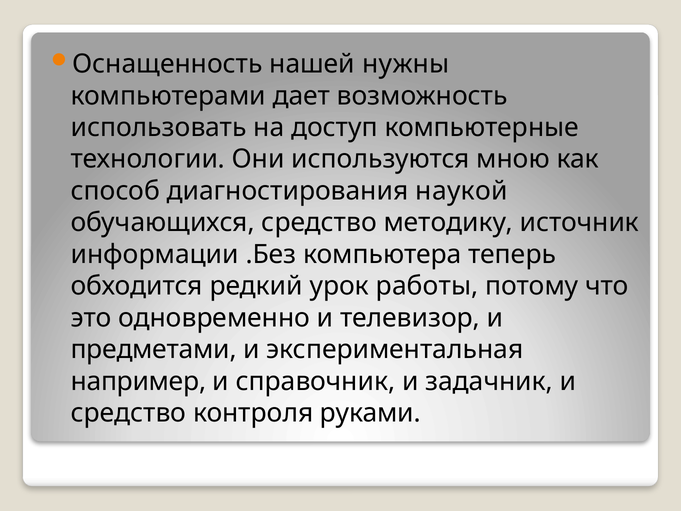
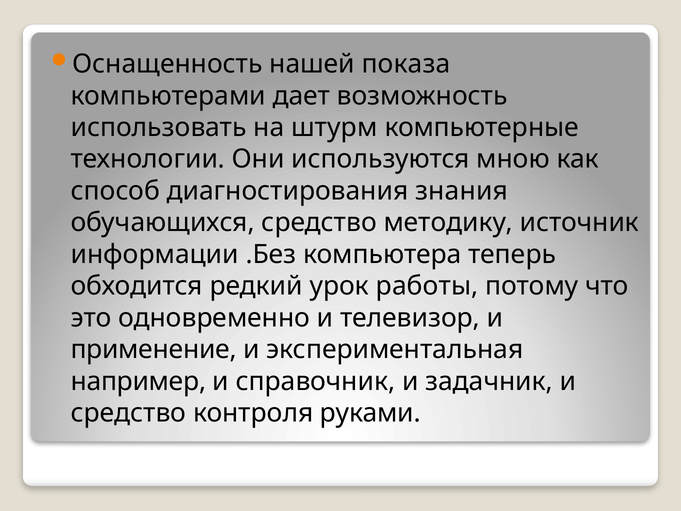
нужны: нужны -> показа
доступ: доступ -> штурм
наукой: наукой -> знания
предметами: предметами -> применение
